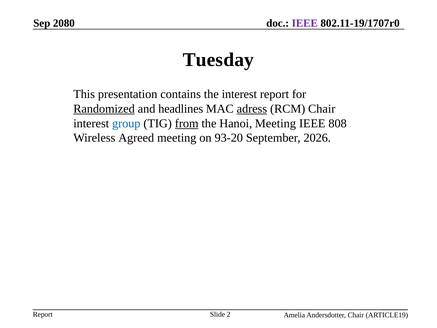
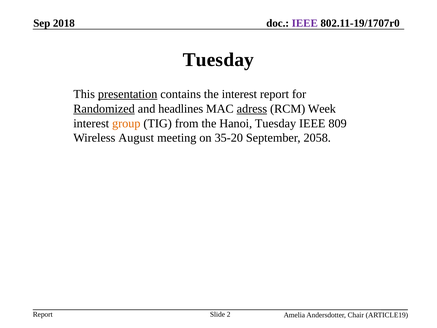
2080: 2080 -> 2018
presentation underline: none -> present
RCM Chair: Chair -> Week
group colour: blue -> orange
from underline: present -> none
Hanoi Meeting: Meeting -> Tuesday
808: 808 -> 809
Agreed: Agreed -> August
93-20: 93-20 -> 35-20
2026: 2026 -> 2058
